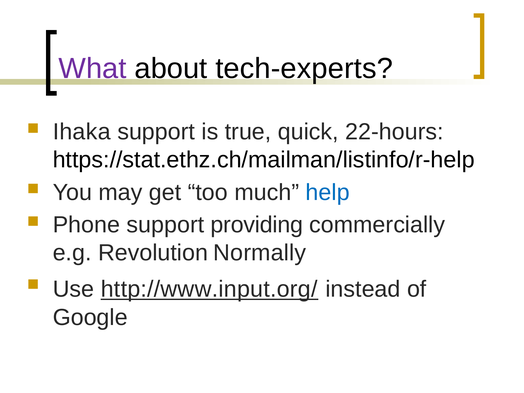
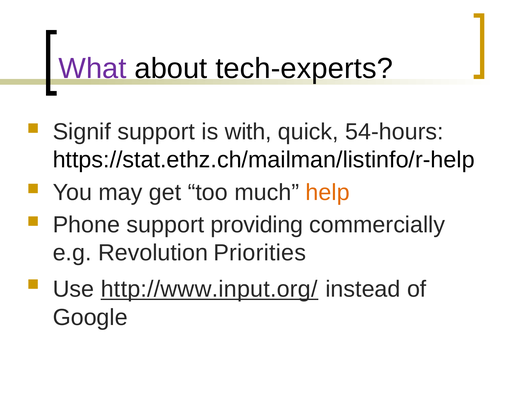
Ihaka: Ihaka -> Signif
true: true -> with
22-hours: 22-hours -> 54-hours
help colour: blue -> orange
Normally: Normally -> Priorities
